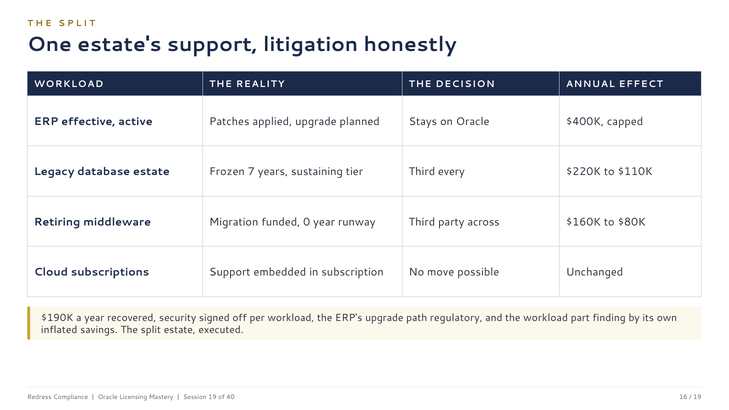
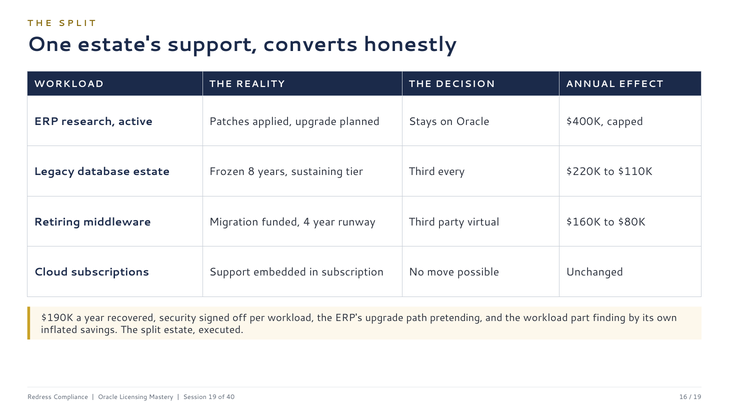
litigation: litigation -> converts
effective: effective -> research
7: 7 -> 8
0: 0 -> 4
across: across -> virtual
regulatory: regulatory -> pretending
